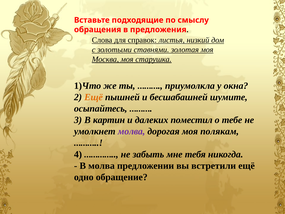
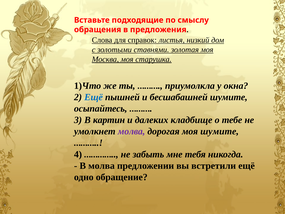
Ещё at (94, 97) colour: orange -> blue
поместил: поместил -> кладбище
моя полякам: полякам -> шумите
